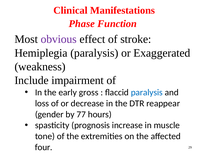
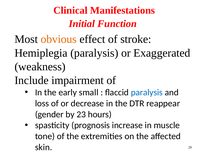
Phase: Phase -> Initial
obvious colour: purple -> orange
gross: gross -> small
77: 77 -> 23
four: four -> skin
